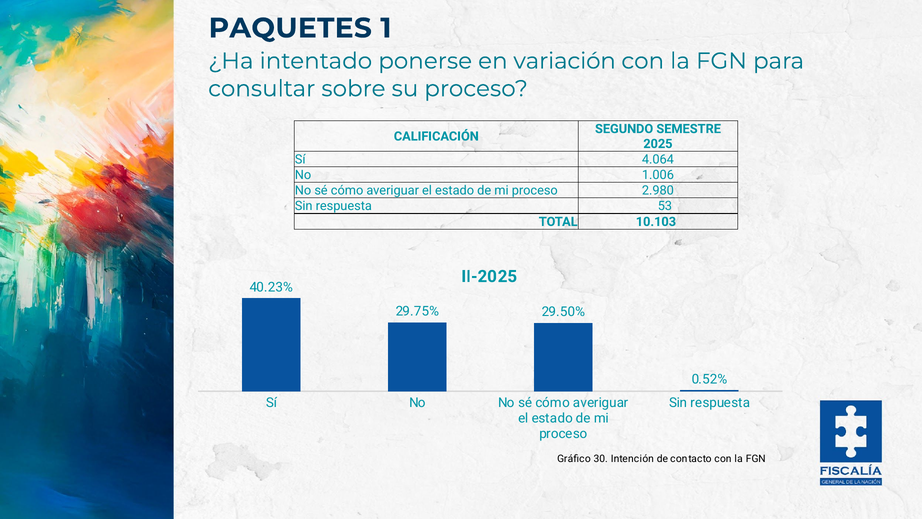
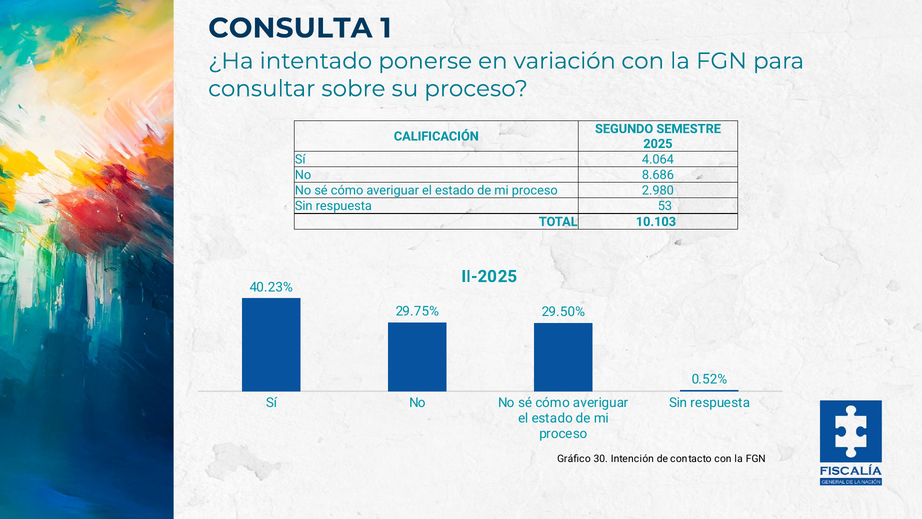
PAQUETES: PAQUETES -> CONSULTA
1.006: 1.006 -> 8.686
